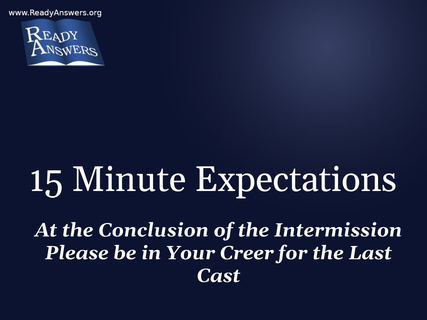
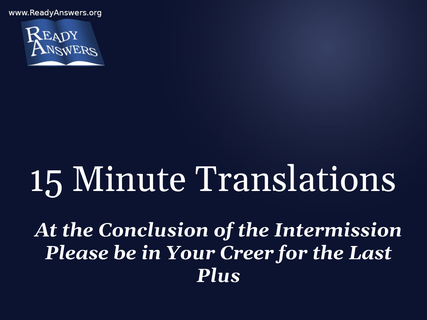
Expectations: Expectations -> Translations
Cast: Cast -> Plus
